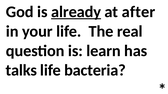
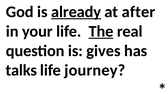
The underline: none -> present
learn: learn -> gives
bacteria: bacteria -> journey
